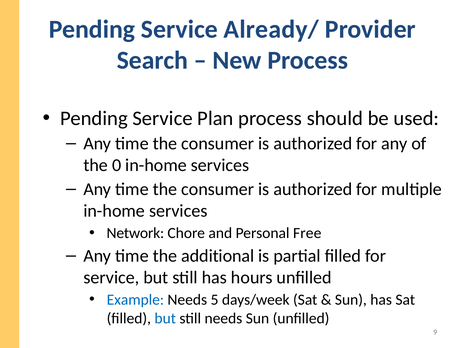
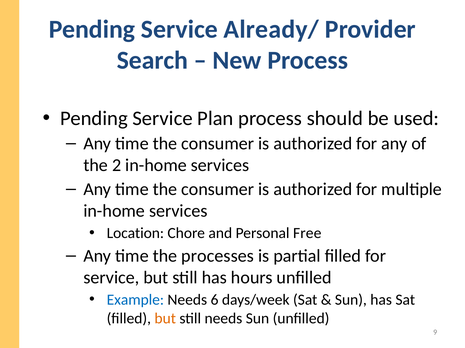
0: 0 -> 2
Network: Network -> Location
additional: additional -> processes
5: 5 -> 6
but at (165, 319) colour: blue -> orange
